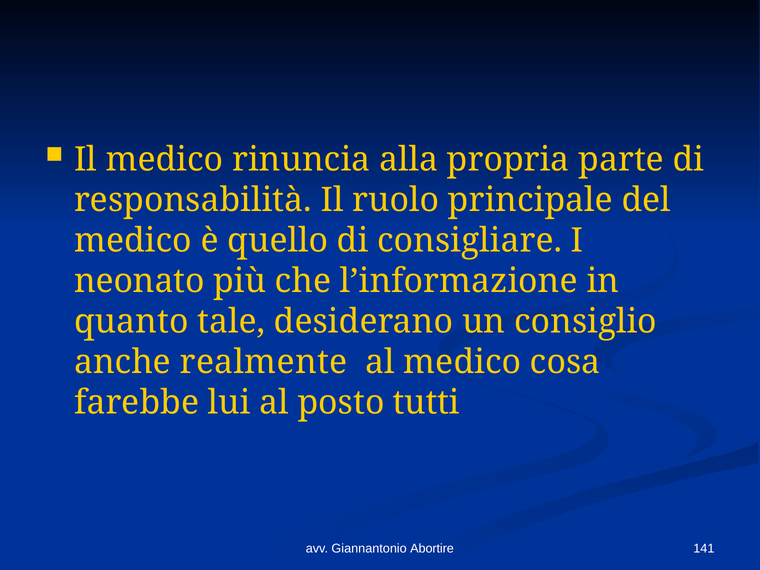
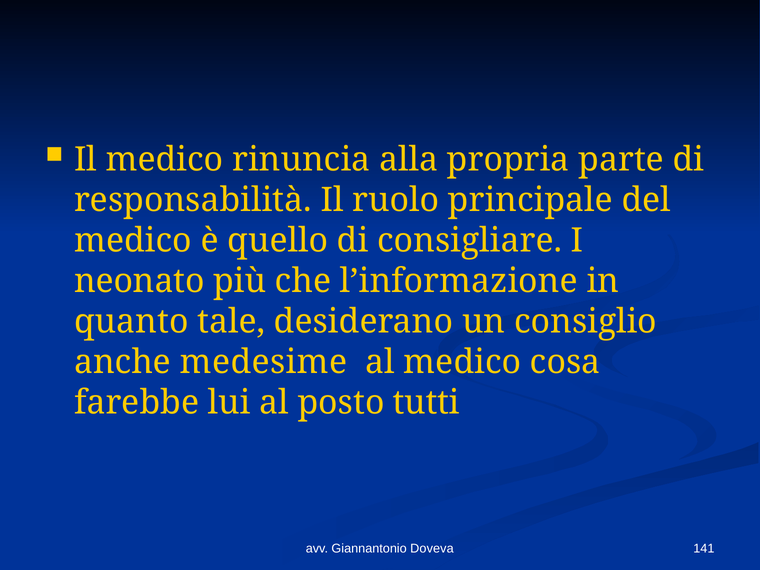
realmente: realmente -> medesime
Abortire: Abortire -> Doveva
